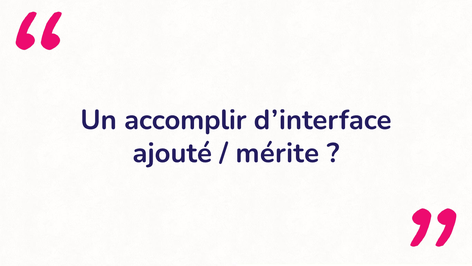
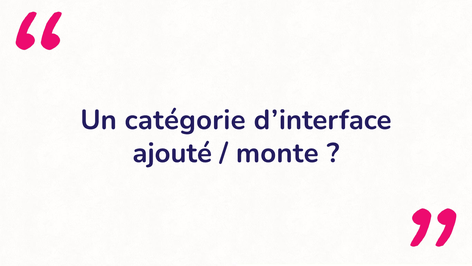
accomplir: accomplir -> catégorie
mérite: mérite -> monte
